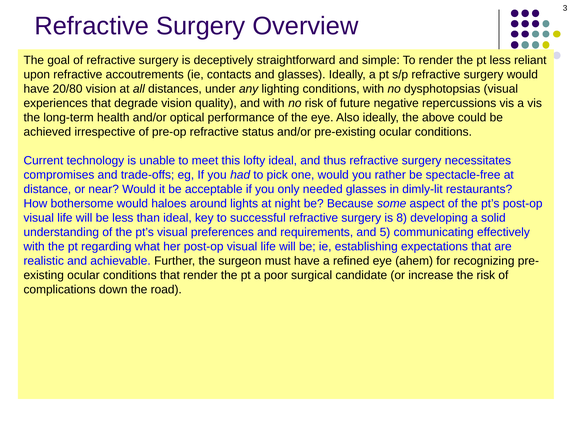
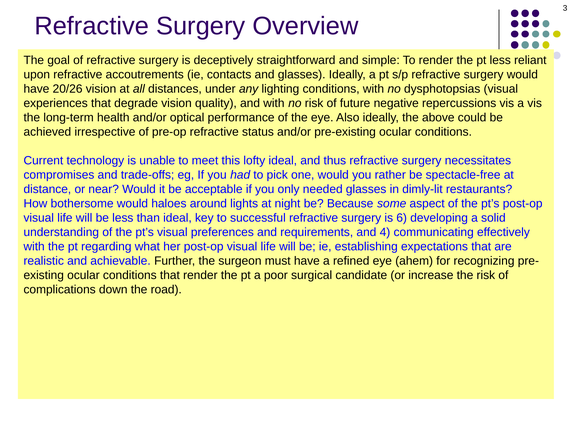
20/80: 20/80 -> 20/26
8: 8 -> 6
5: 5 -> 4
